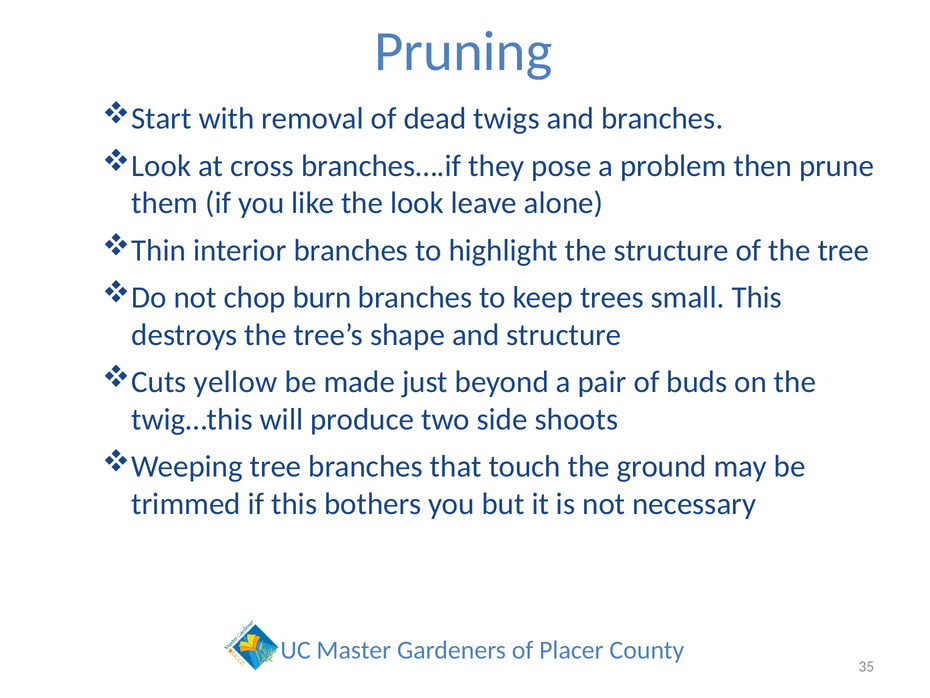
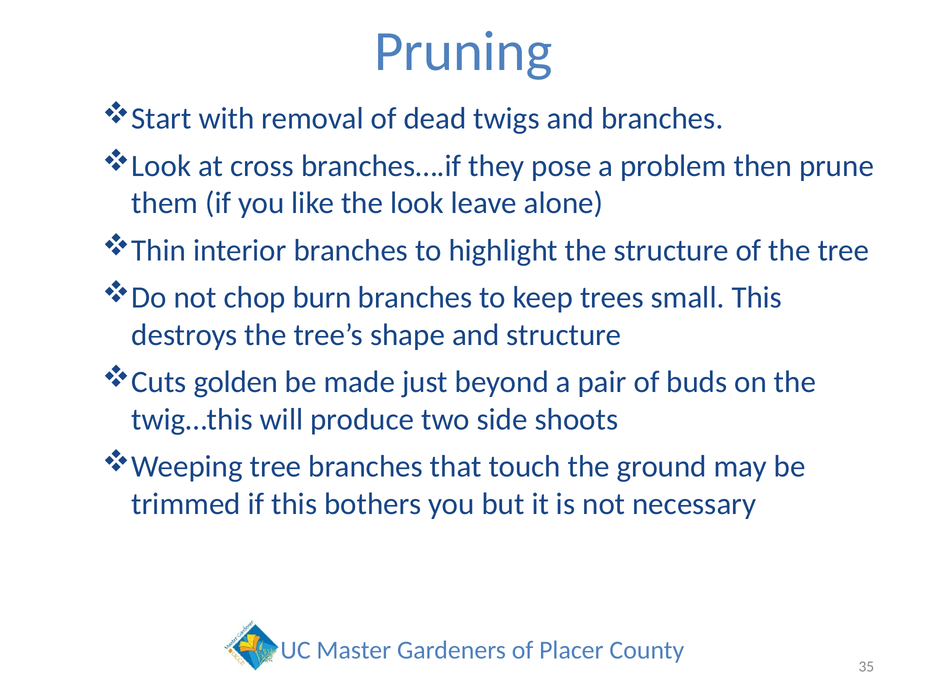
yellow: yellow -> golden
